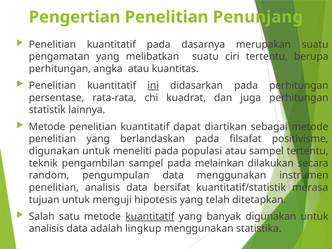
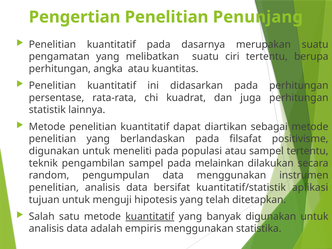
ini underline: present -> none
merasa: merasa -> aplikasi
lingkup: lingkup -> empiris
